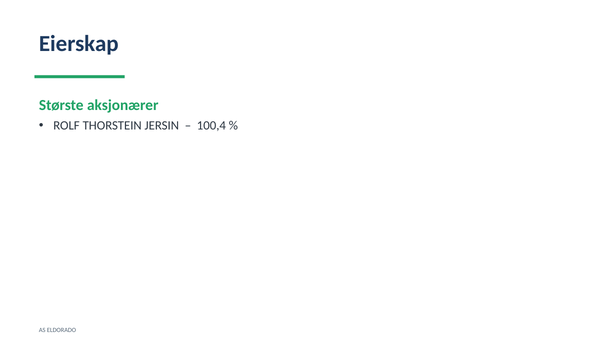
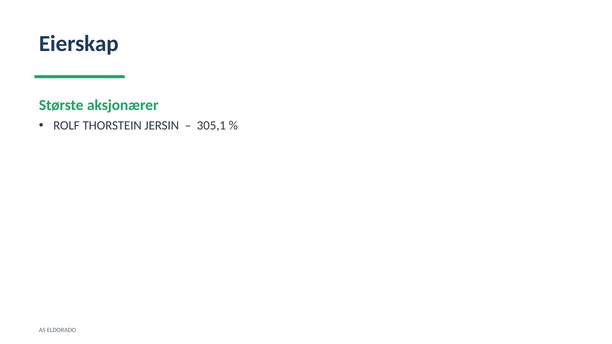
100,4: 100,4 -> 305,1
